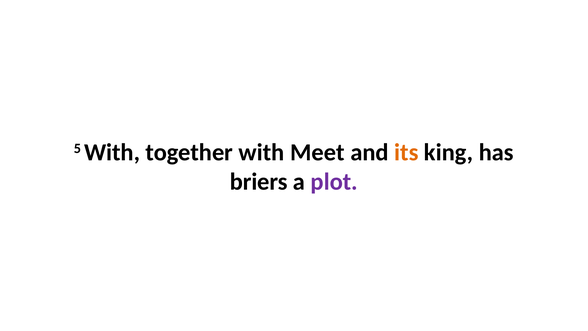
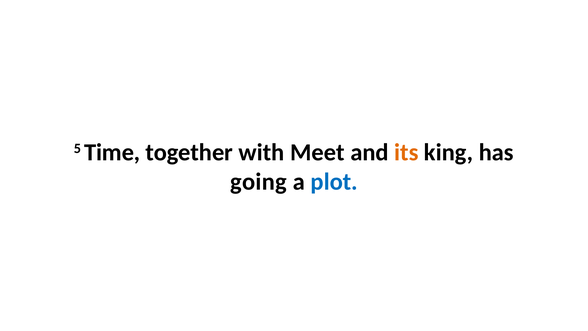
5 With: With -> Time
briers: briers -> going
plot colour: purple -> blue
